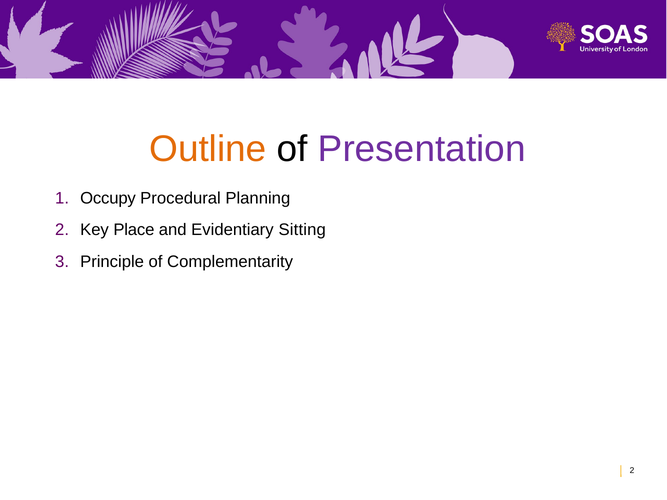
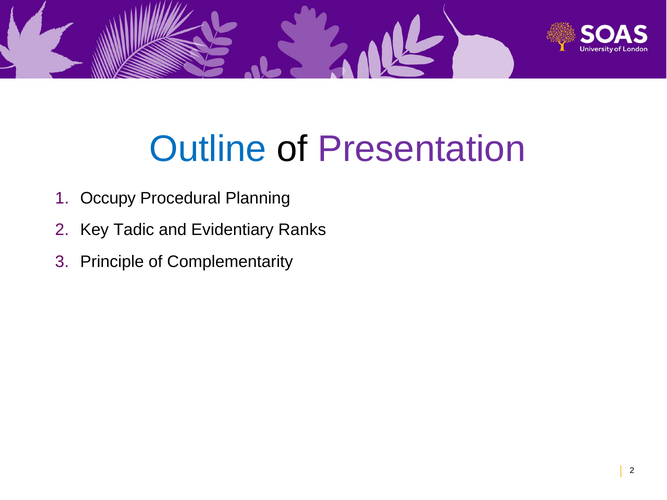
Outline colour: orange -> blue
Place: Place -> Tadic
Sitting: Sitting -> Ranks
